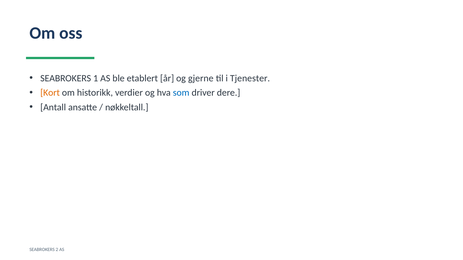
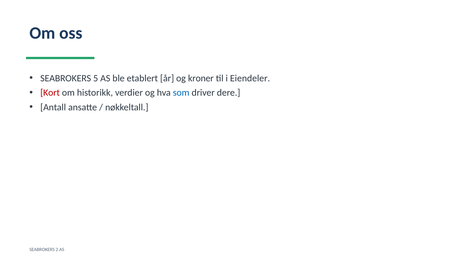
1: 1 -> 5
gjerne: gjerne -> kroner
Tjenester: Tjenester -> Eiendeler
Kort colour: orange -> red
